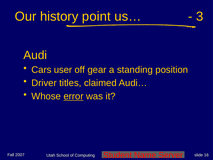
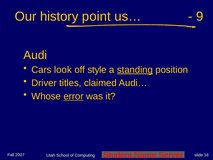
3: 3 -> 9
user: user -> look
gear: gear -> style
standing underline: none -> present
